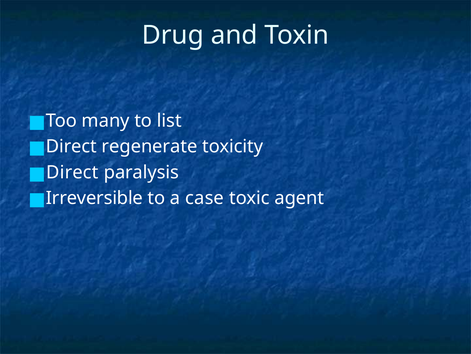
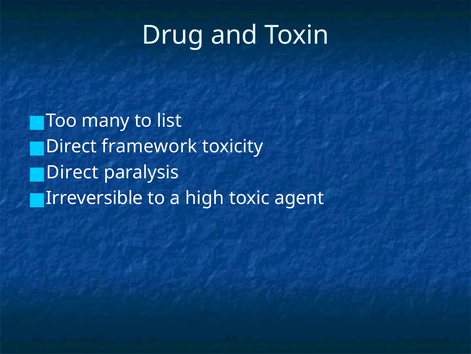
regenerate: regenerate -> framework
case: case -> high
